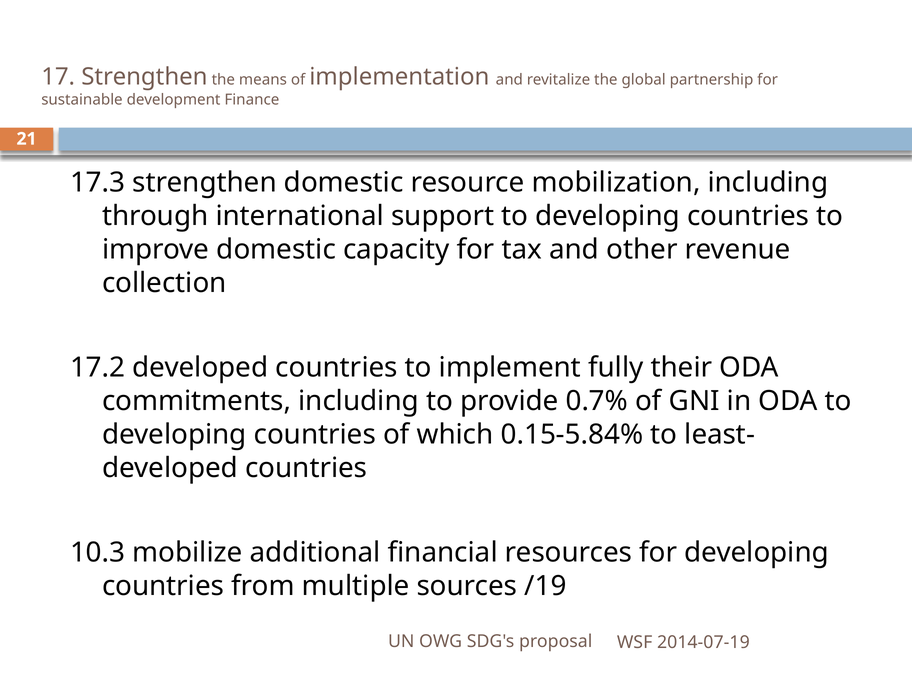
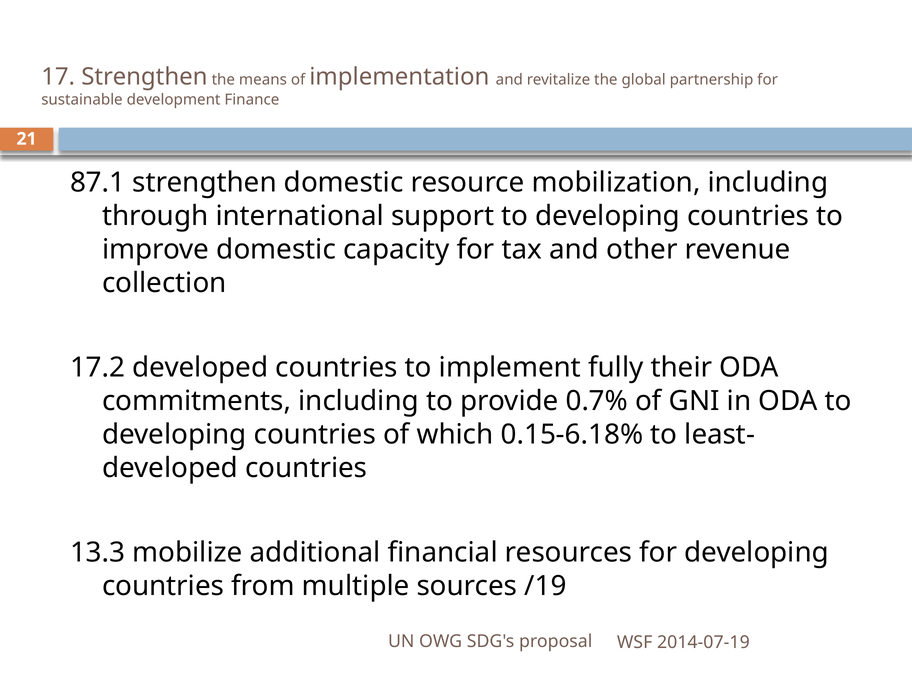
17.3: 17.3 -> 87.1
0.15-5.84%: 0.15-5.84% -> 0.15-6.18%
10.3: 10.3 -> 13.3
